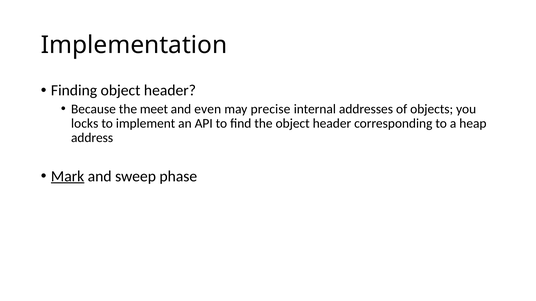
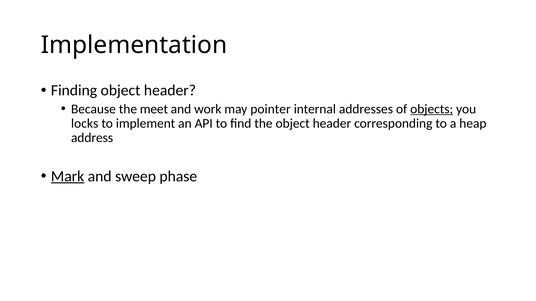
even: even -> work
precise: precise -> pointer
objects underline: none -> present
